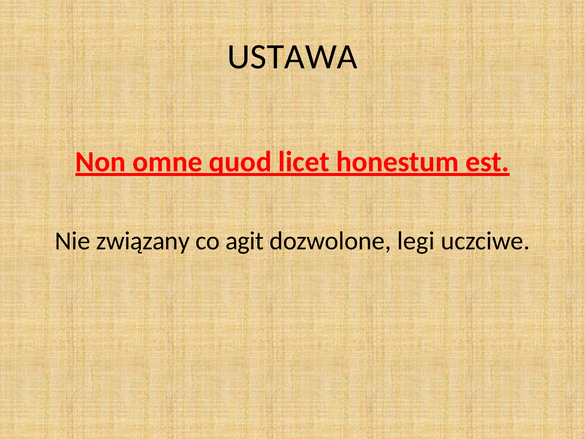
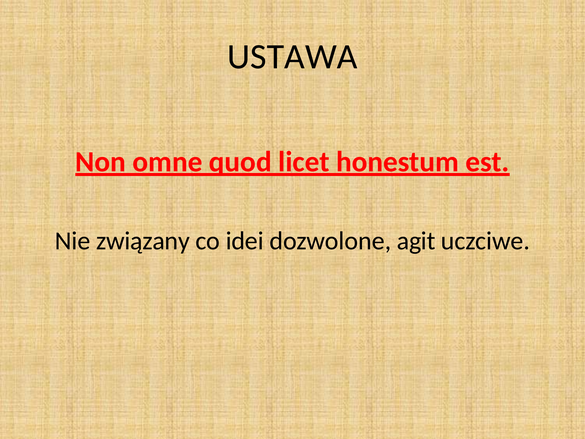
agit: agit -> idei
legi: legi -> agit
